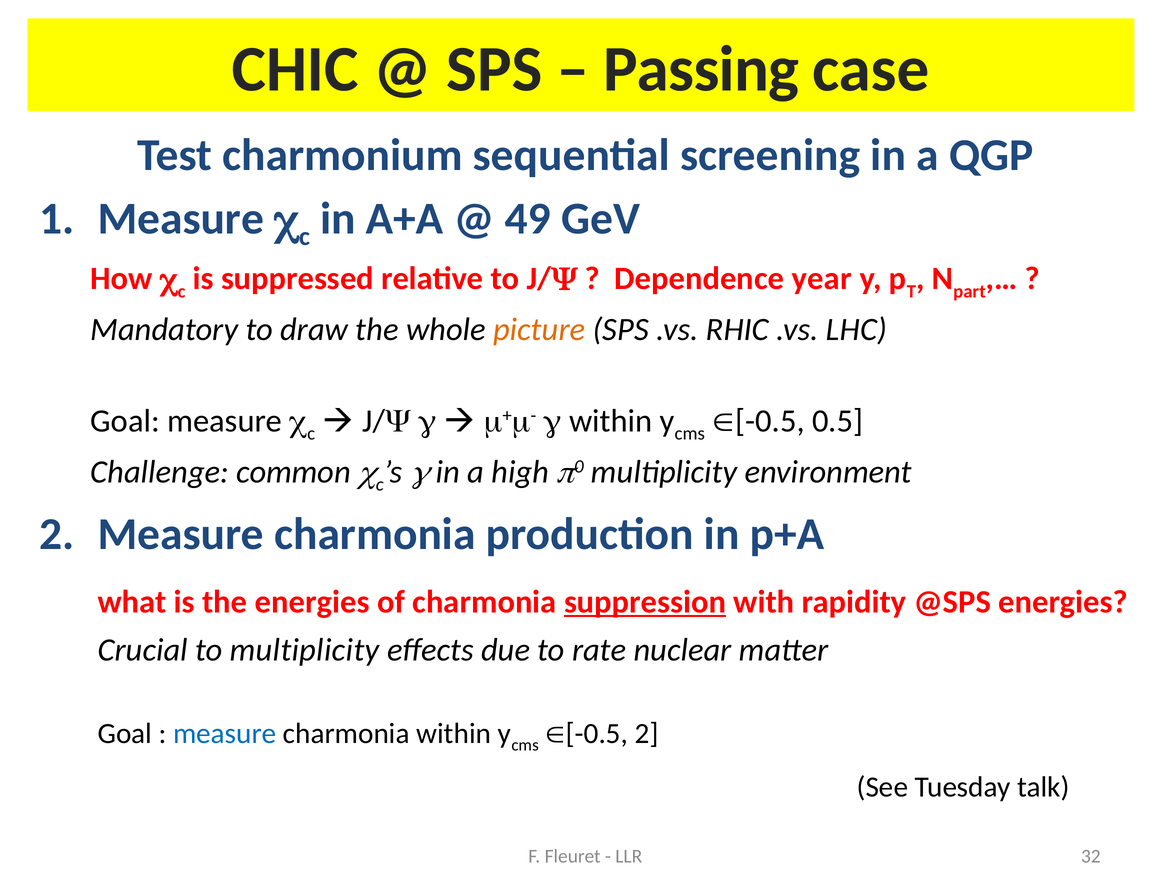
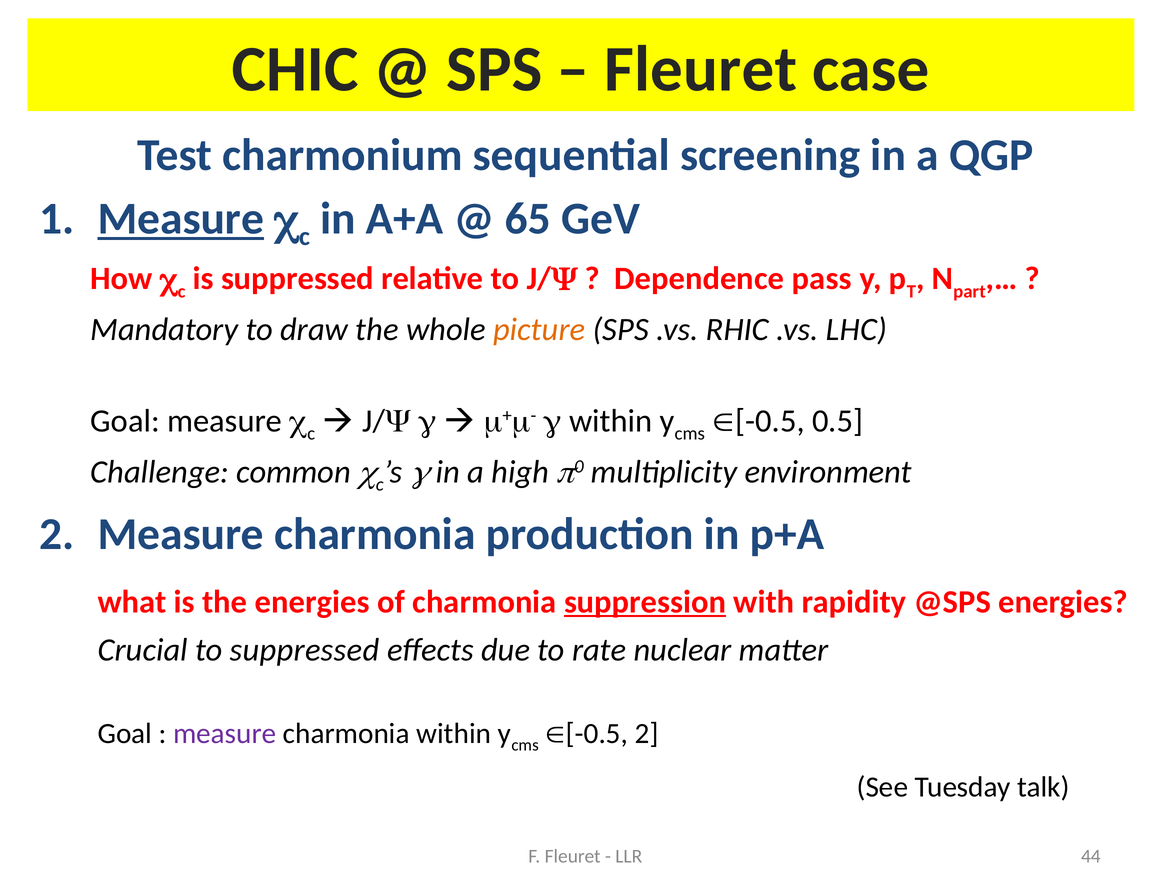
Passing at (701, 69): Passing -> Fleuret
Measure at (181, 219) underline: none -> present
49: 49 -> 65
year: year -> pass
to multiplicity: multiplicity -> suppressed
measure at (225, 734) colour: blue -> purple
32: 32 -> 44
